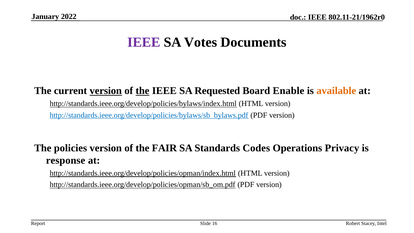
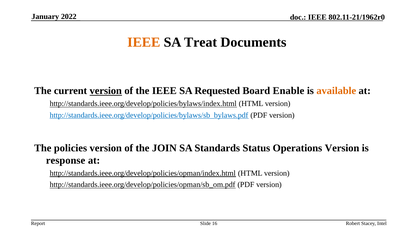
IEEE at (144, 42) colour: purple -> orange
Votes: Votes -> Treat
the at (143, 91) underline: present -> none
FAIR: FAIR -> JOIN
Codes: Codes -> Status
Operations Privacy: Privacy -> Version
